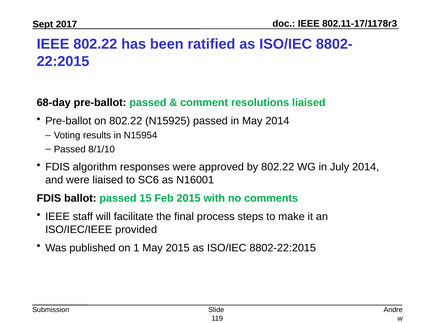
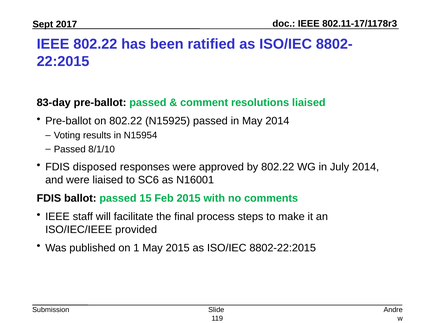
68-day: 68-day -> 83-day
algorithm: algorithm -> disposed
